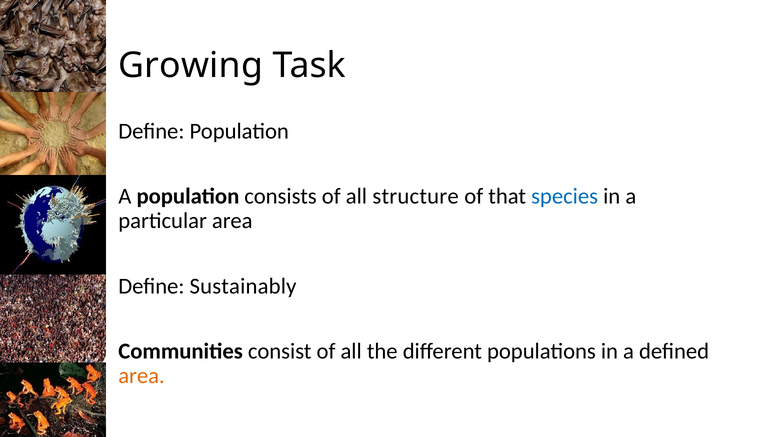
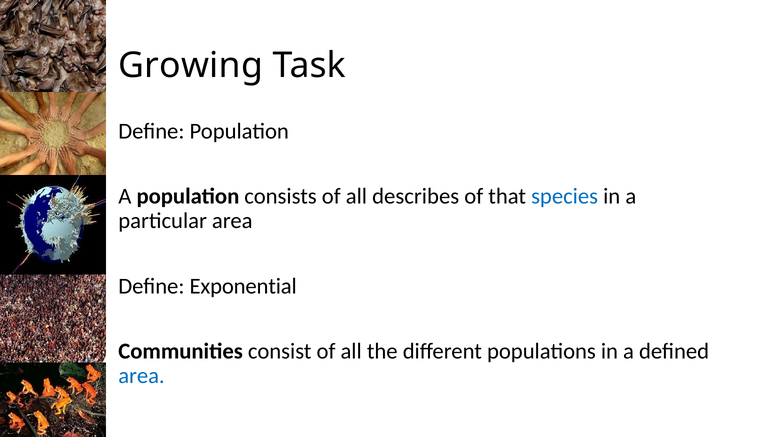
structure: structure -> describes
Sustainably: Sustainably -> Exponential
area at (141, 376) colour: orange -> blue
